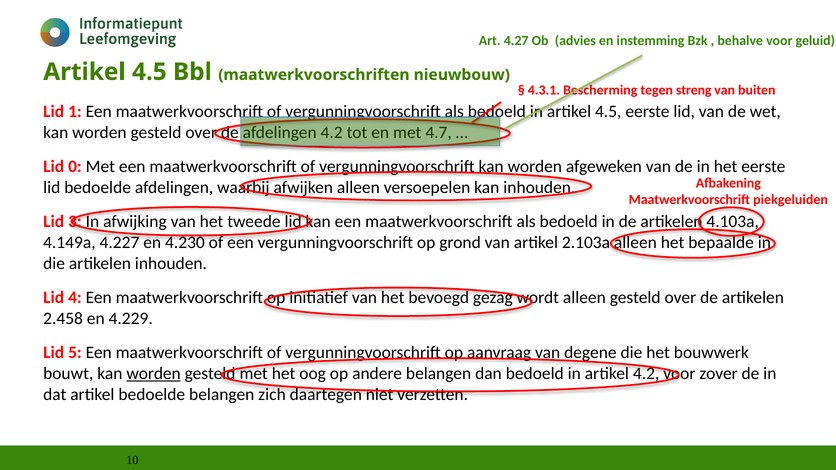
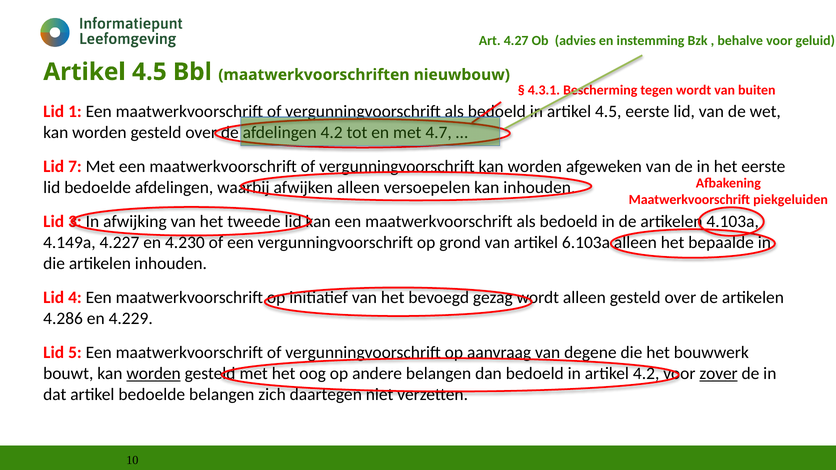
streng at (694, 90): streng -> wordt
0: 0 -> 7
2.103a: 2.103a -> 6.103a
2.458: 2.458 -> 4.286
zover underline: none -> present
